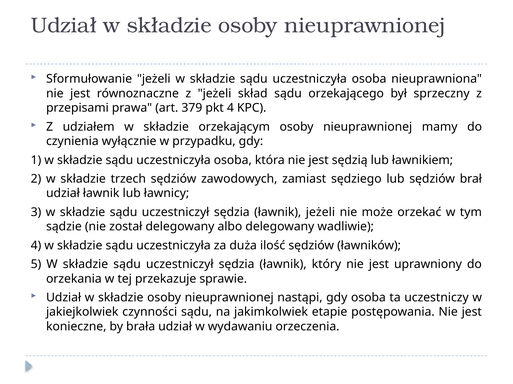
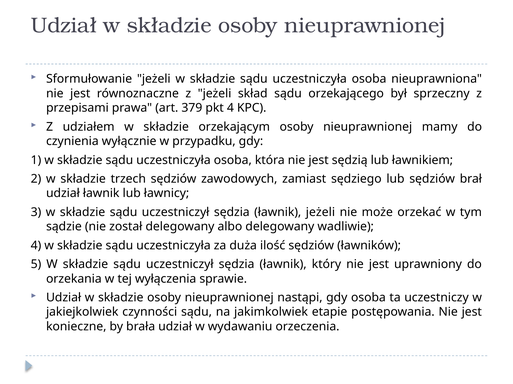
przekazuje: przekazuje -> wyłączenia
